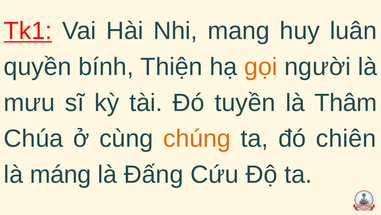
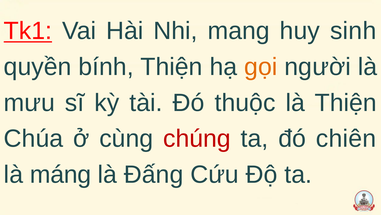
luân: luân -> sinh
tuyền: tuyền -> thuộc
là Thâm: Thâm -> Thiện
chúng colour: orange -> red
